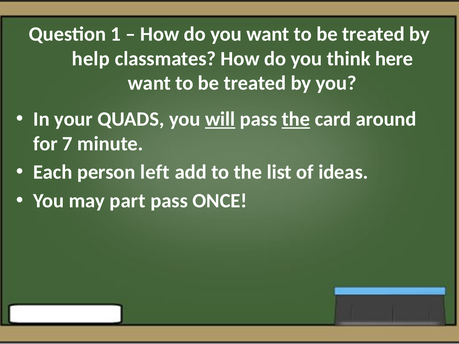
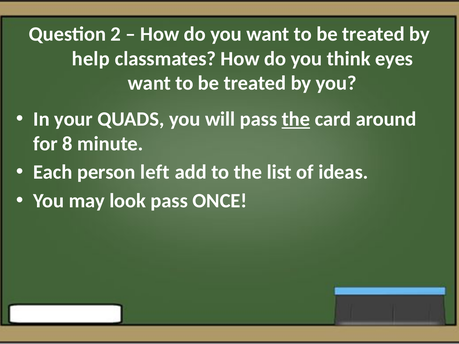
1: 1 -> 2
here: here -> eyes
will underline: present -> none
7: 7 -> 8
part: part -> look
